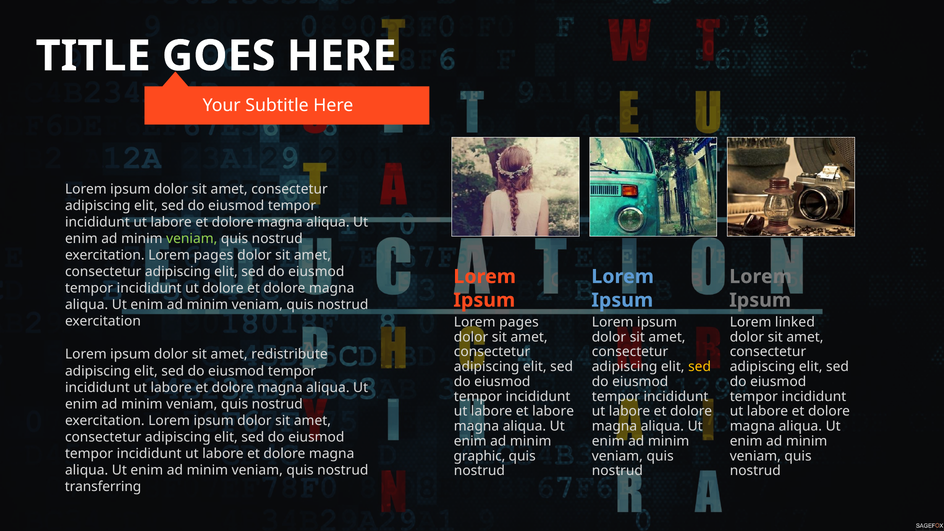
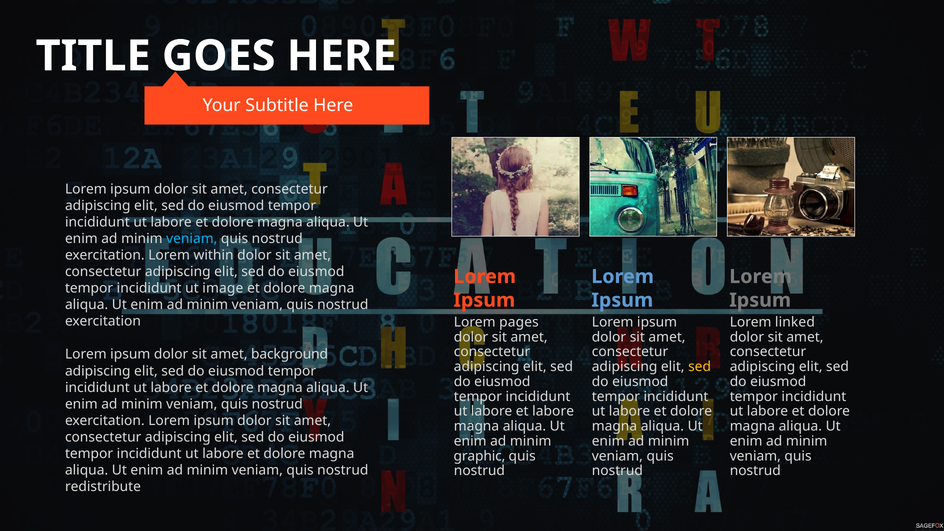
veniam at (192, 239) colour: light green -> light blue
exercitation Lorem pages: pages -> within
ut dolore: dolore -> image
redistribute: redistribute -> background
transferring: transferring -> redistribute
